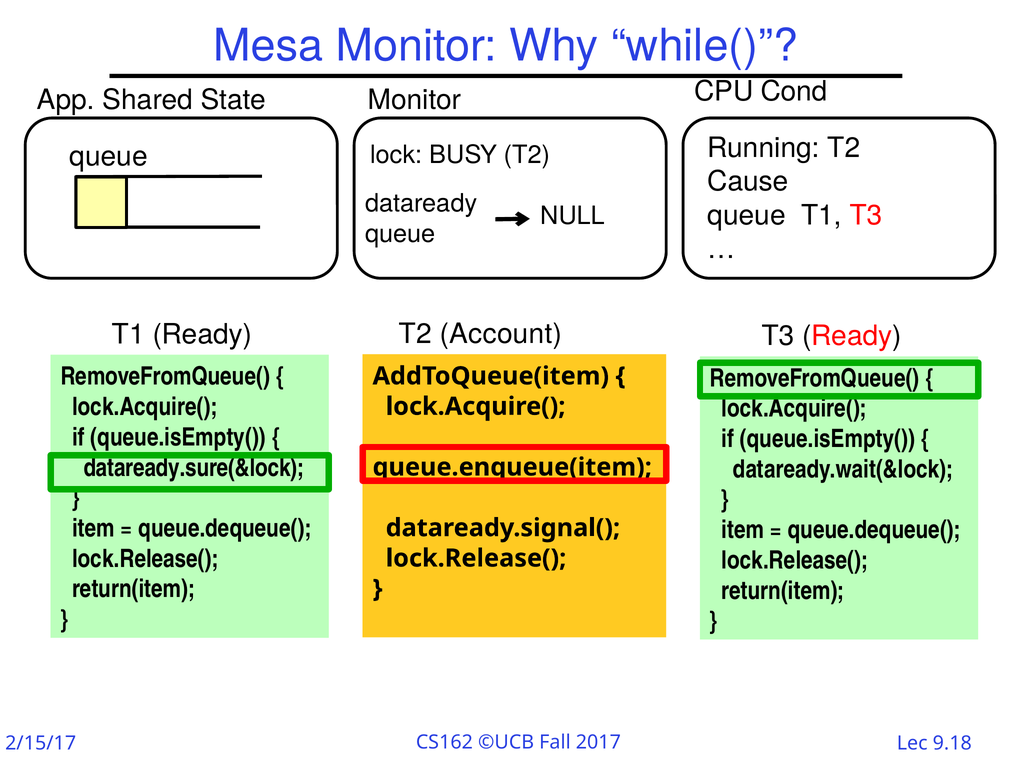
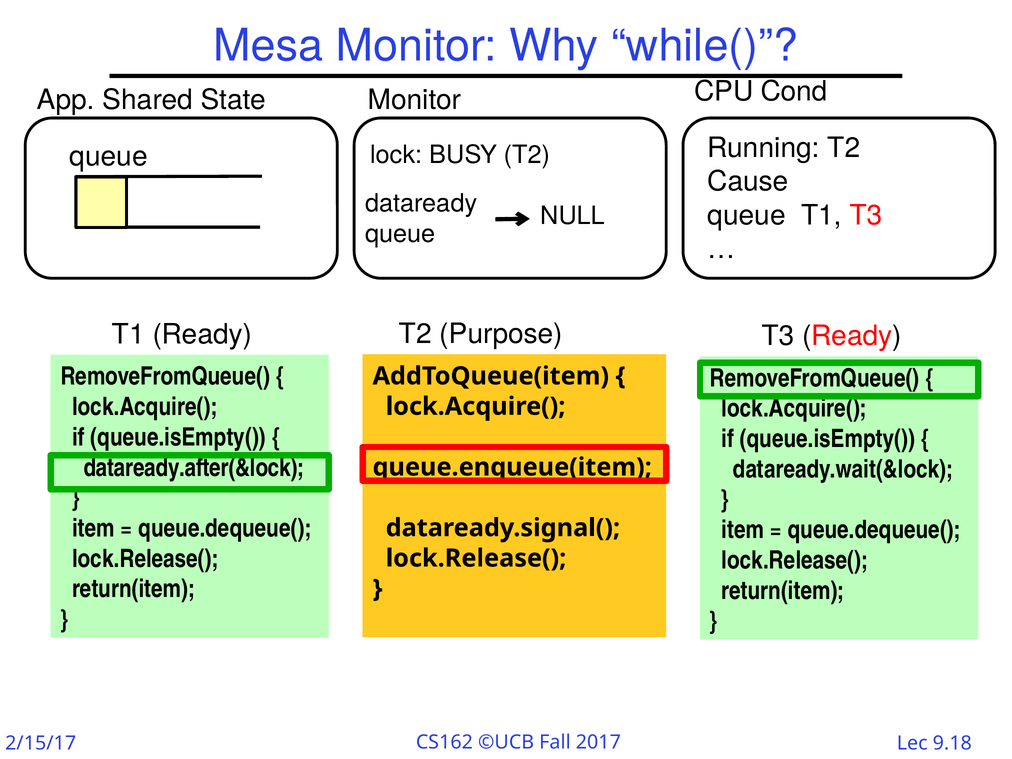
Account: Account -> Purpose
dataready.sure(&lock: dataready.sure(&lock -> dataready.after(&lock
